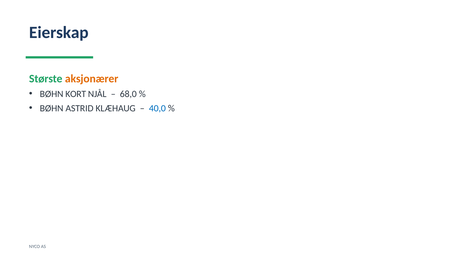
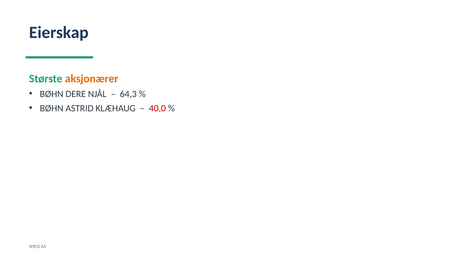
KORT: KORT -> DERE
68,0: 68,0 -> 64,3
40,0 colour: blue -> red
